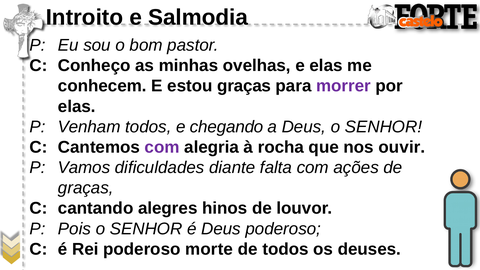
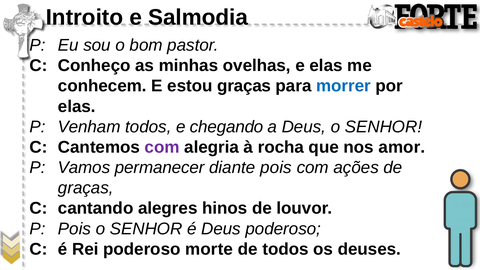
morrer colour: purple -> blue
ouvir: ouvir -> amor
dificuldades: dificuldades -> permanecer
diante falta: falta -> pois
